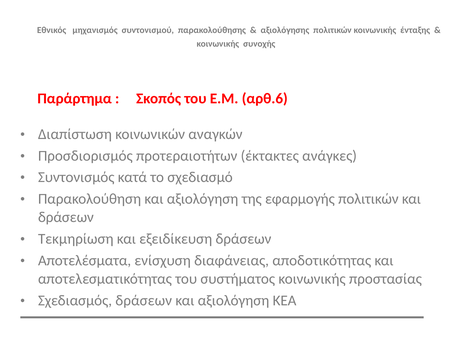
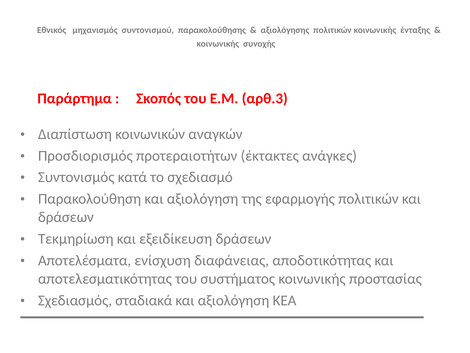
αρθ.6: αρθ.6 -> αρθ.3
Σχεδιασμός δράσεων: δράσεων -> σταδιακά
